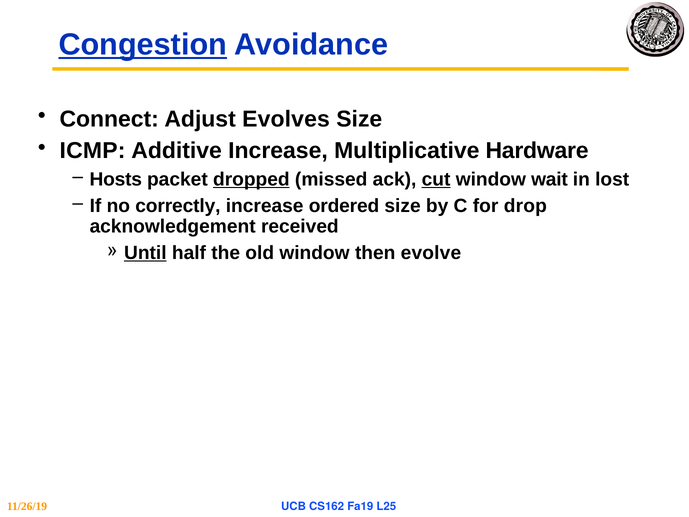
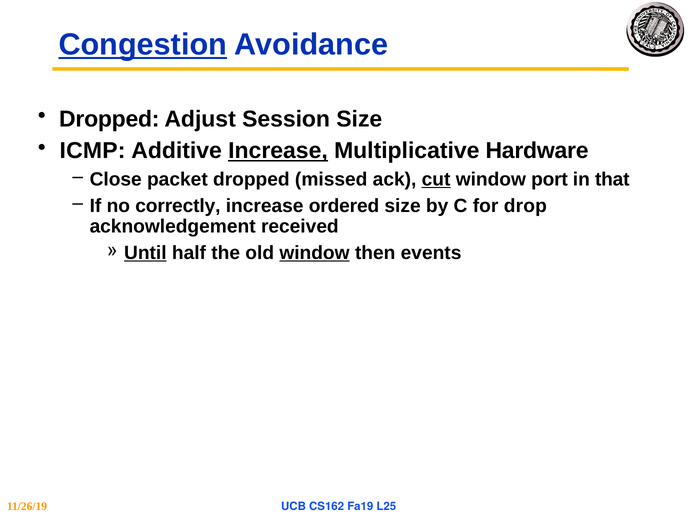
Connect at (109, 119): Connect -> Dropped
Evolves: Evolves -> Session
Increase at (278, 151) underline: none -> present
Hosts: Hosts -> Close
dropped at (251, 179) underline: present -> none
wait: wait -> port
lost: lost -> that
window at (314, 253) underline: none -> present
evolve: evolve -> events
